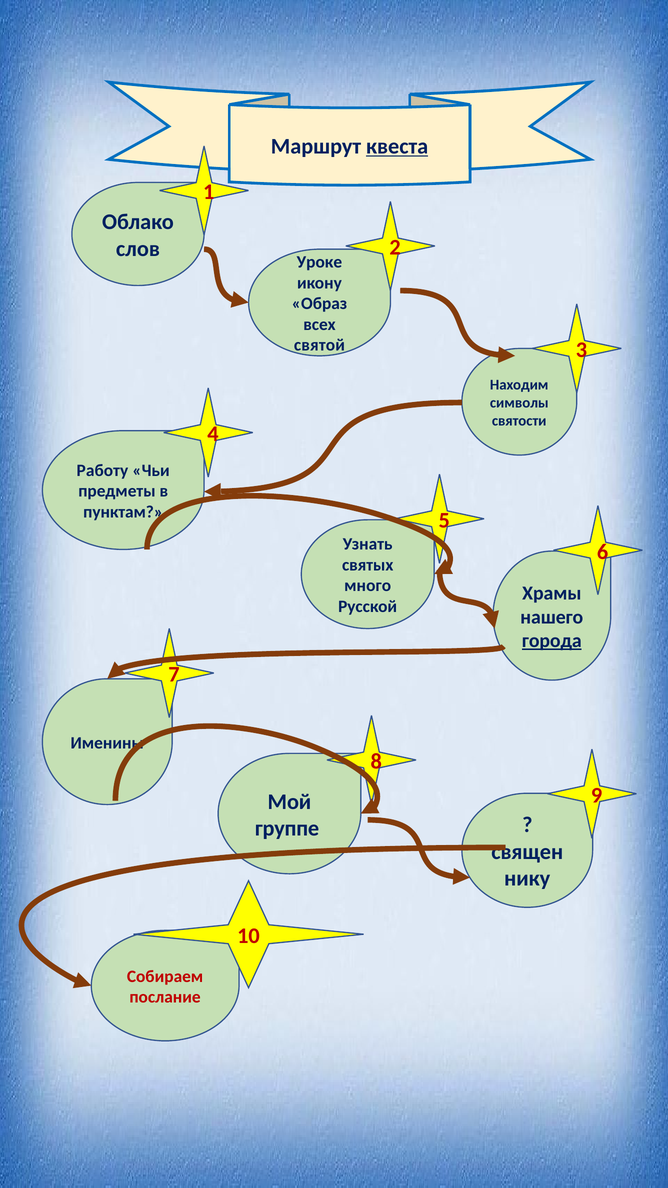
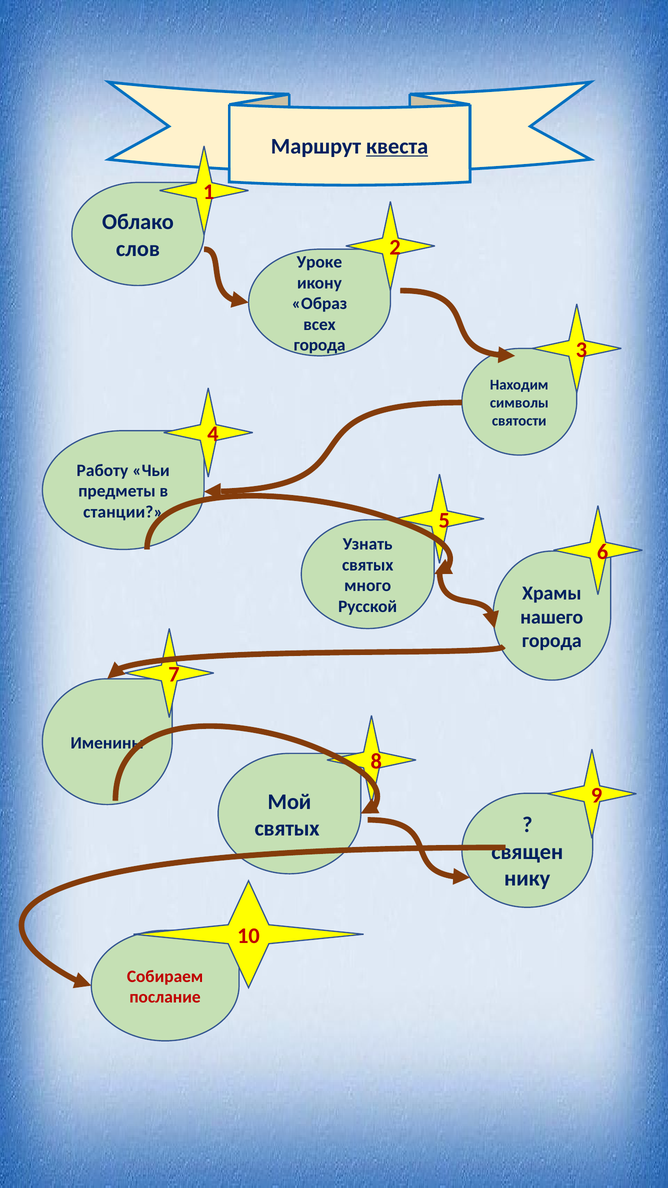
святой at (319, 345): святой -> города
пунктам: пунктам -> станции
города at (552, 641) underline: present -> none
группе at (287, 828): группе -> святых
